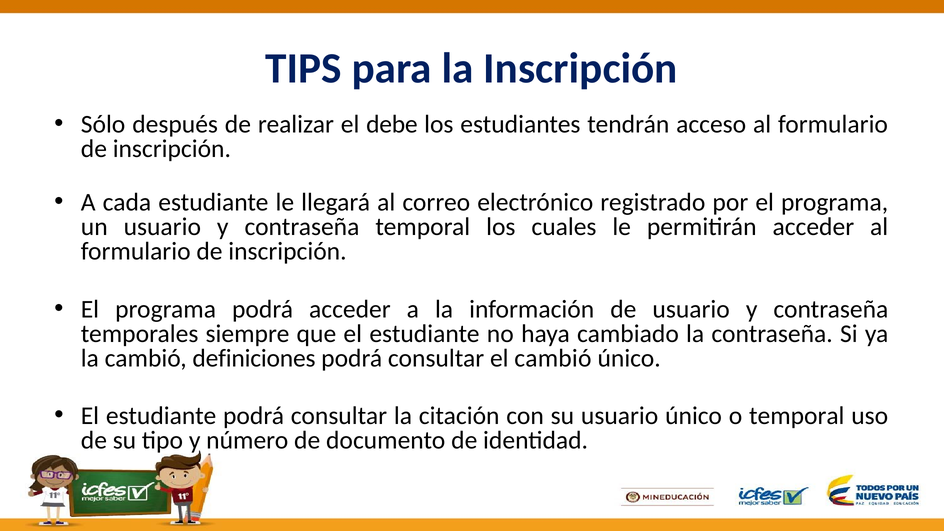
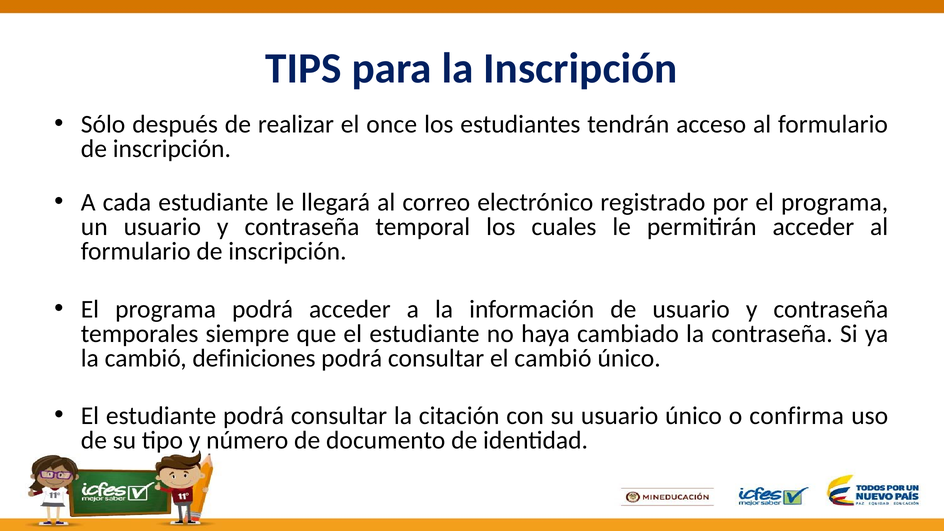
debe: debe -> once
o temporal: temporal -> confirma
